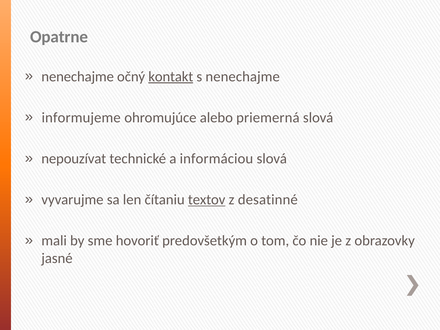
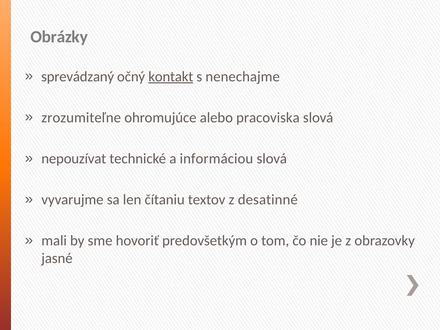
Opatrne: Opatrne -> Obrázky
nenechajme at (78, 77): nenechajme -> sprevádzaný
informujeme: informujeme -> zrozumiteľne
priemerná: priemerná -> pracoviska
textov underline: present -> none
